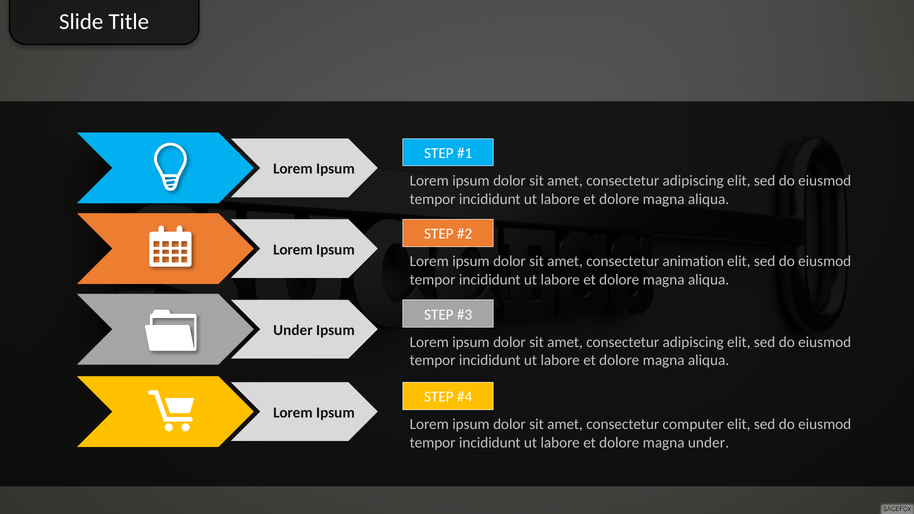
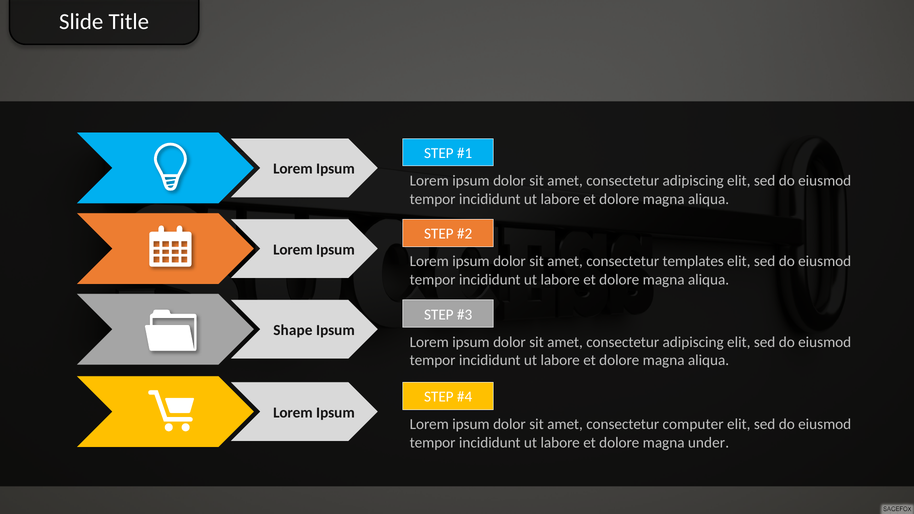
animation: animation -> templates
Under at (293, 330): Under -> Shape
